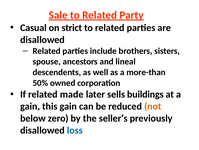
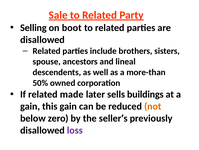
Casual: Casual -> Selling
strict: strict -> boot
loss colour: blue -> purple
